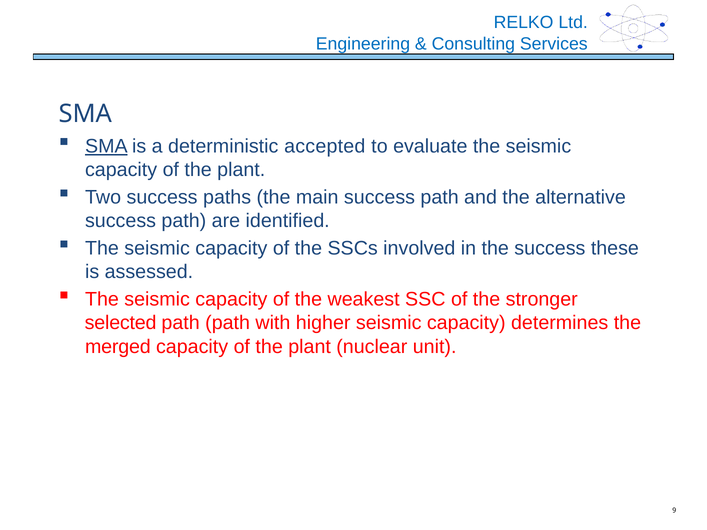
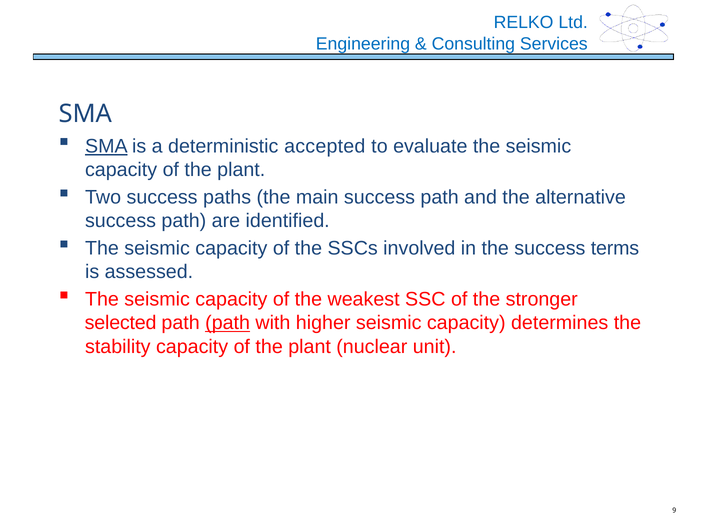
these: these -> terms
path at (228, 323) underline: none -> present
merged: merged -> stability
